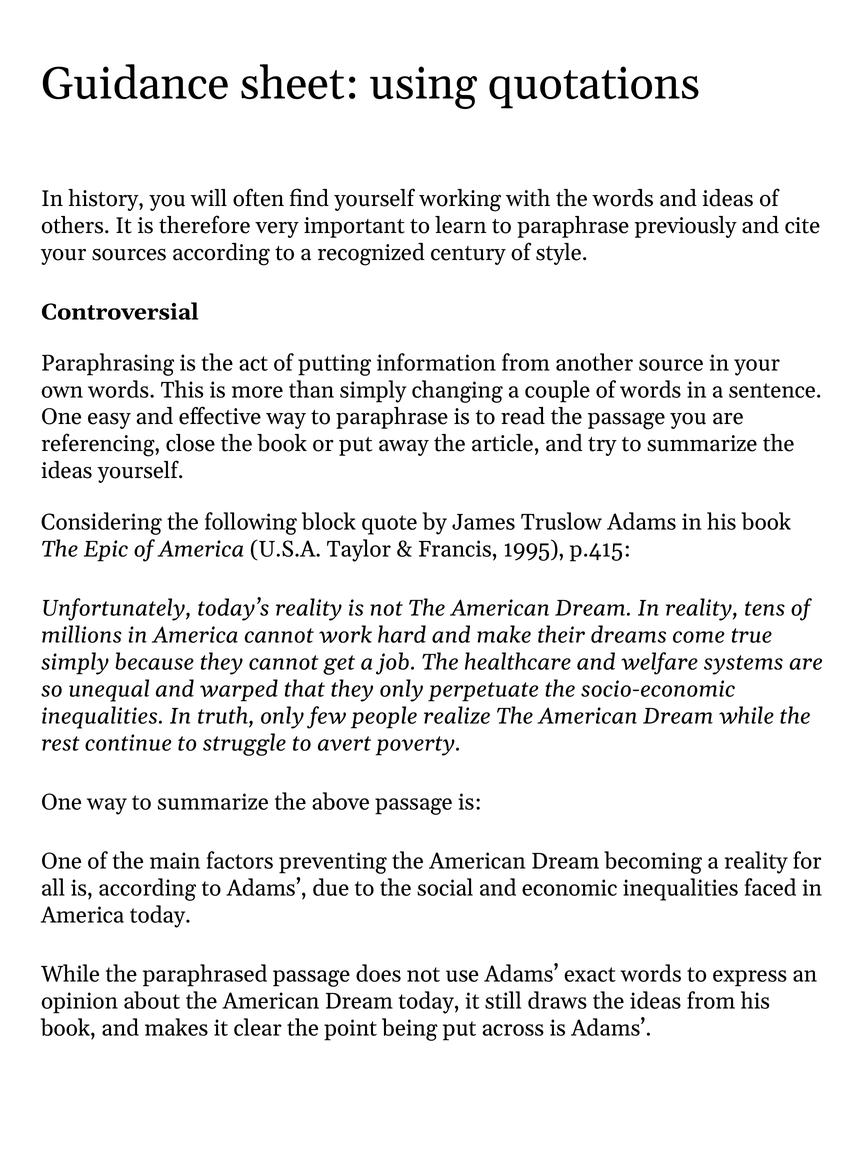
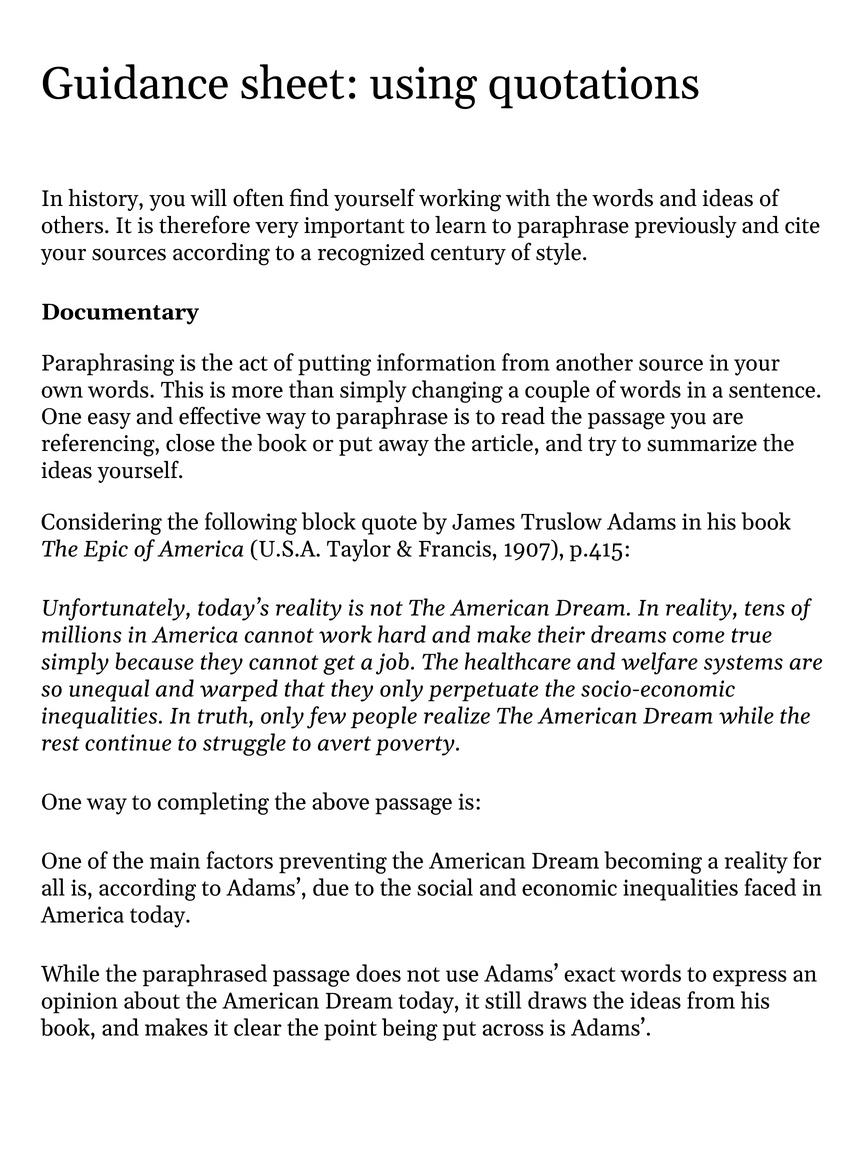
Controversial: Controversial -> Documentary
1995: 1995 -> 1907
way to summarize: summarize -> completing
